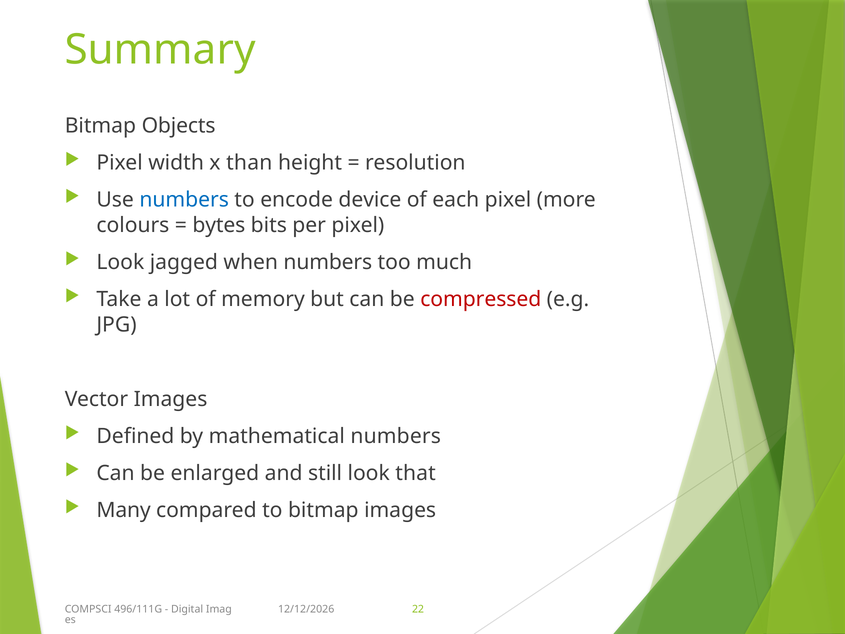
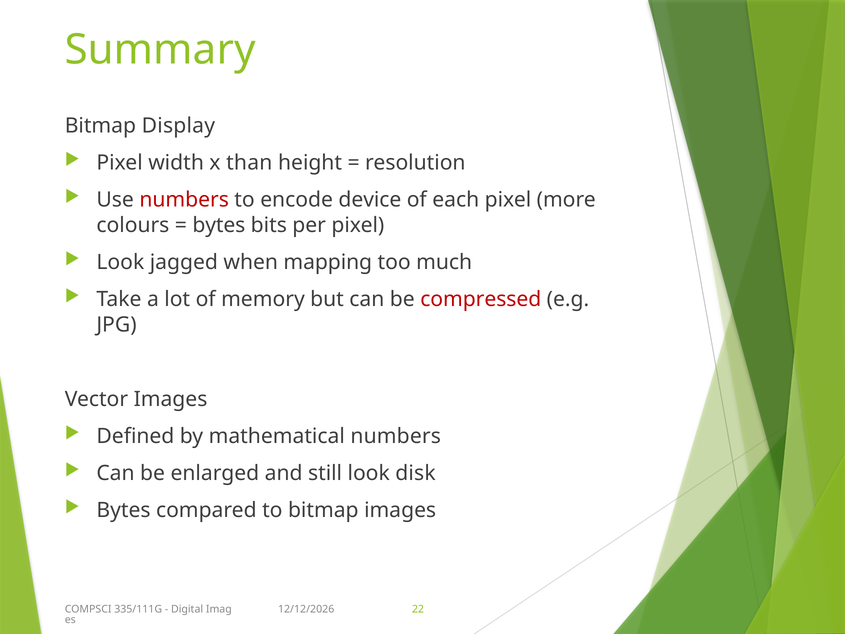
Objects: Objects -> Display
numbers at (184, 200) colour: blue -> red
when numbers: numbers -> mapping
that: that -> disk
Many at (124, 510): Many -> Bytes
496/111G: 496/111G -> 335/111G
